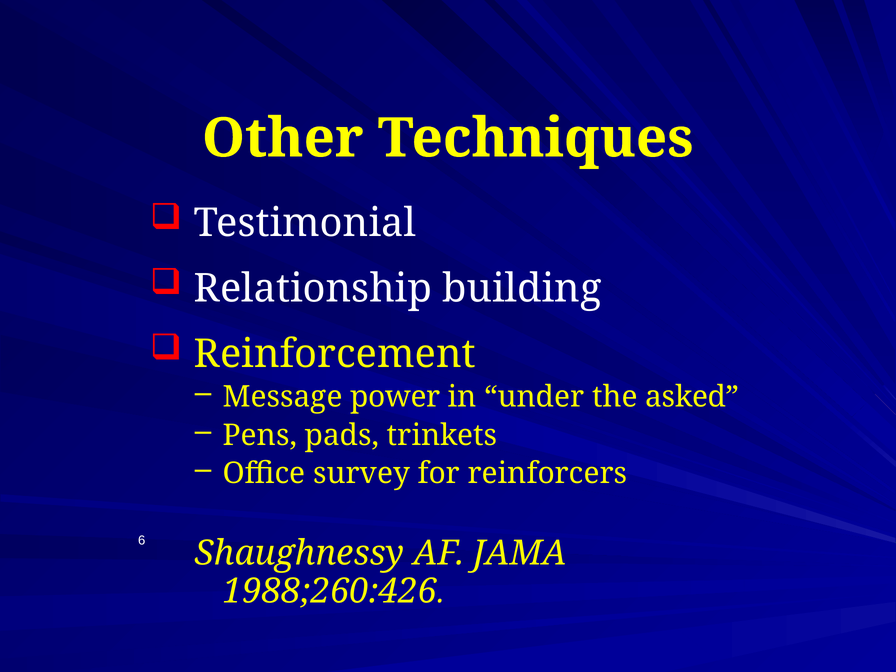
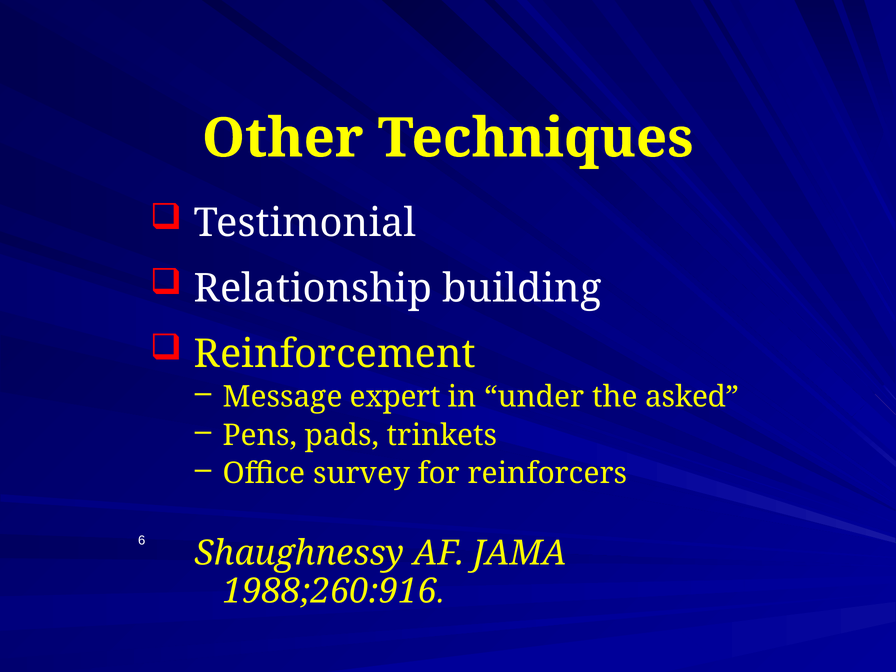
power: power -> expert
1988;260:426: 1988;260:426 -> 1988;260:916
